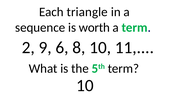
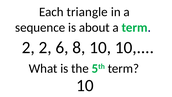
worth: worth -> about
2 9: 9 -> 2
10 11: 11 -> 10
